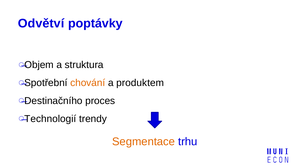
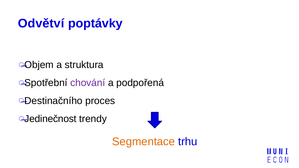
chování colour: orange -> purple
produktem: produktem -> podpořená
Technologií: Technologií -> Jedinečnost
